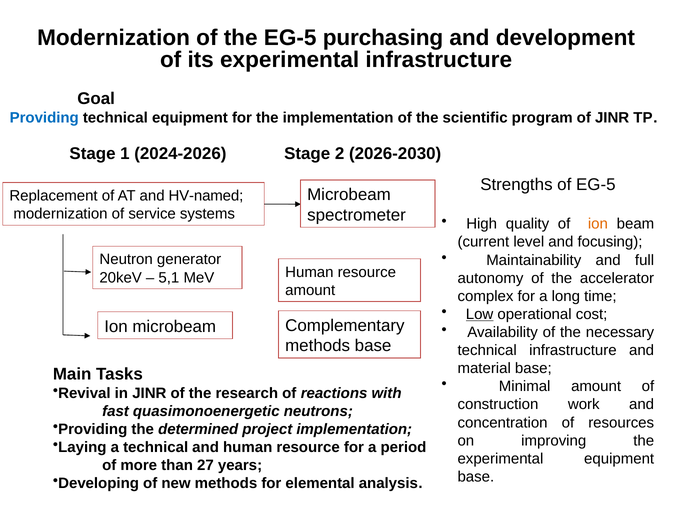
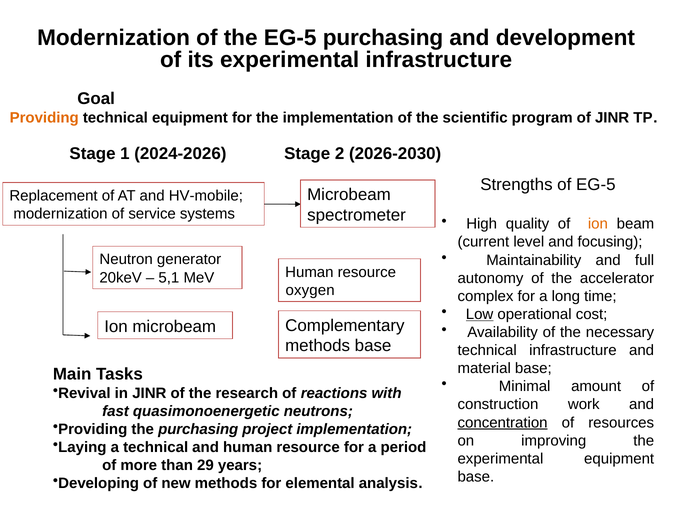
Providing at (44, 117) colour: blue -> orange
HV-named: HV-named -> HV-mobile
amount at (310, 290): amount -> oxygen
concentration underline: none -> present
the determined: determined -> purchasing
27: 27 -> 29
